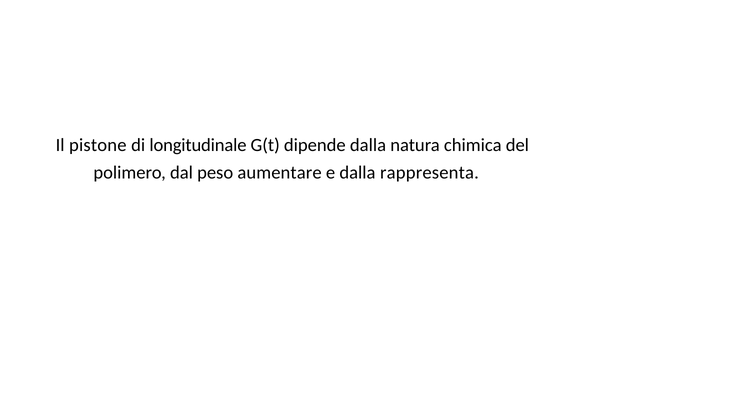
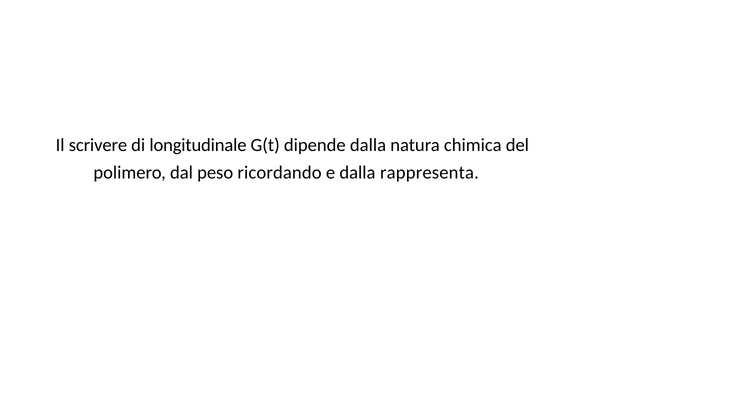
pistone: pistone -> scrivere
aumentare: aumentare -> ricordando
